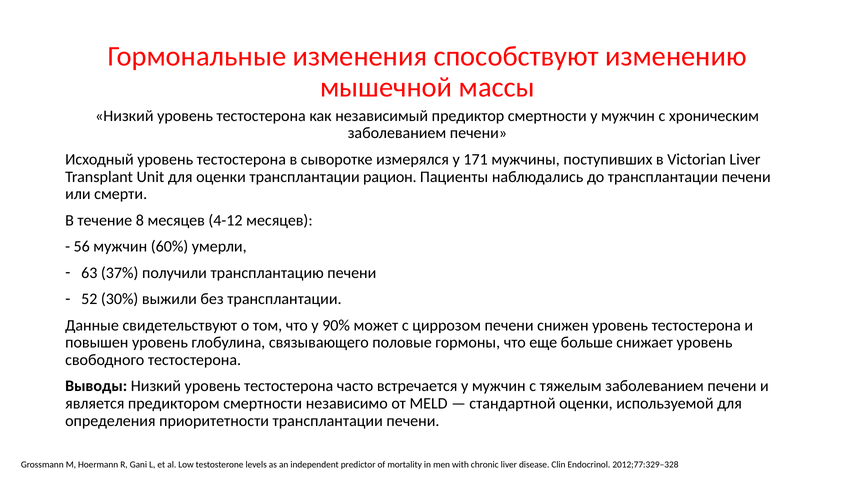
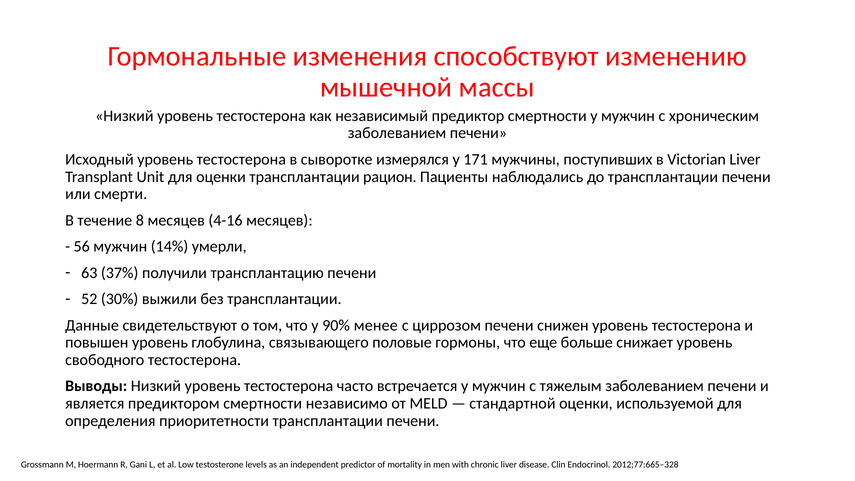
4-12: 4-12 -> 4-16
60%: 60% -> 14%
может: может -> менее
2012;77:329–328: 2012;77:329–328 -> 2012;77:665–328
